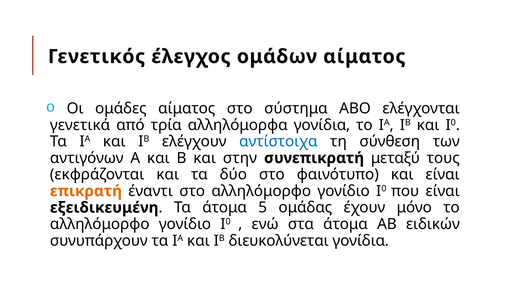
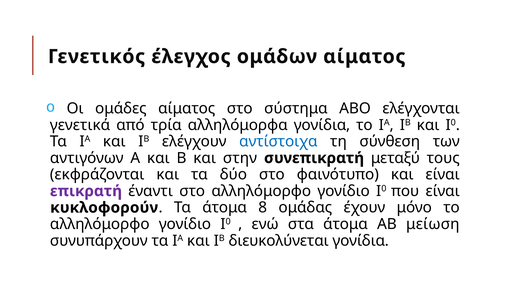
επικρατή colour: orange -> purple
εξειδικευμένη: εξειδικευμένη -> κυκλοφορούν
5: 5 -> 8
ειδικών: ειδικών -> μείωση
